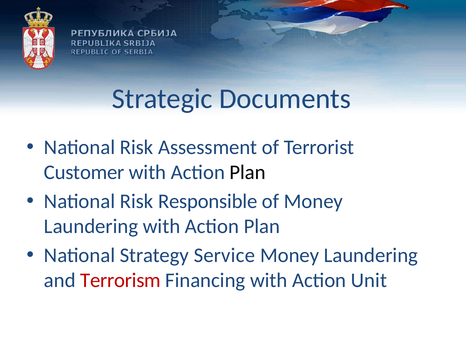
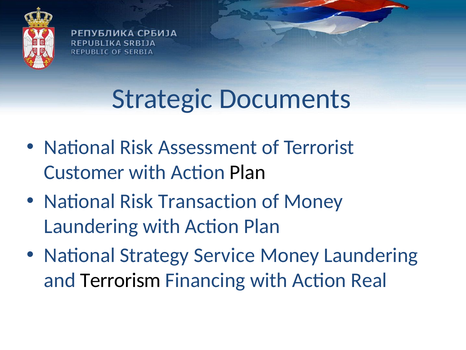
Responsible: Responsible -> Transaction
Terrorism colour: red -> black
Unit: Unit -> Real
